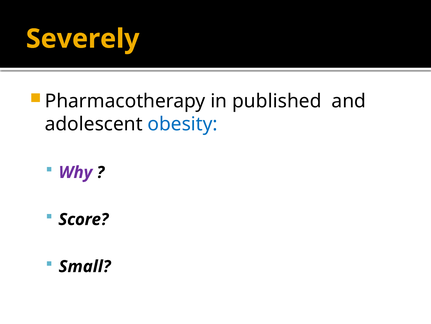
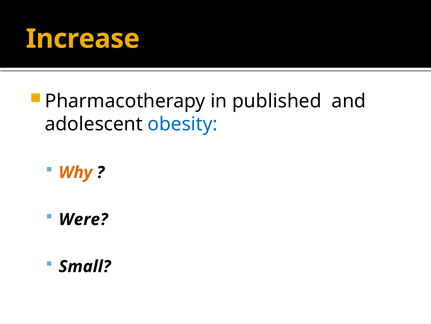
Severely: Severely -> Increase
Why colour: purple -> orange
Score: Score -> Were
